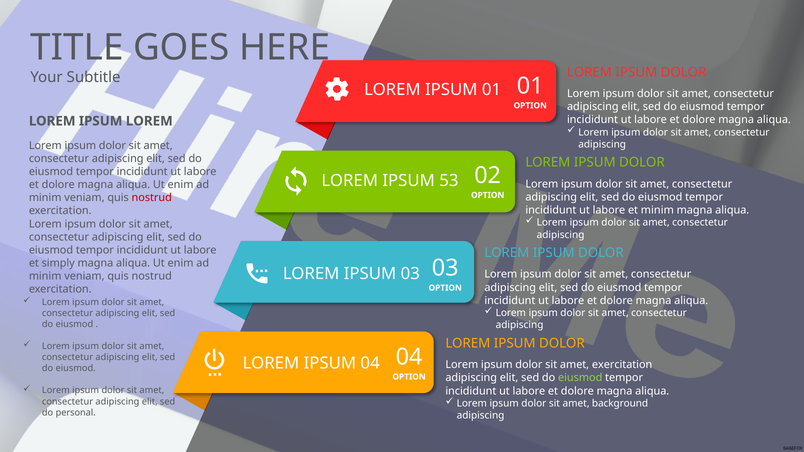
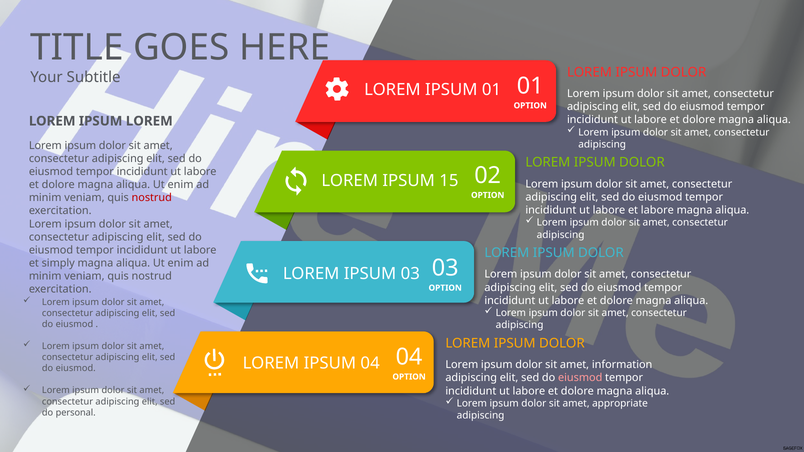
53: 53 -> 15
et minim: minim -> labore
amet exercitation: exercitation -> information
eiusmod at (580, 378) colour: light green -> pink
background: background -> appropriate
